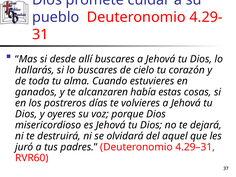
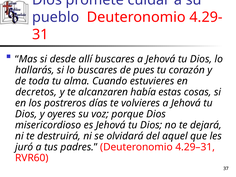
cielo: cielo -> pues
ganados: ganados -> decretos
